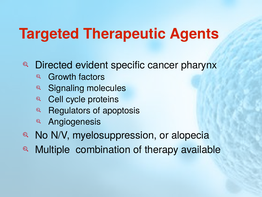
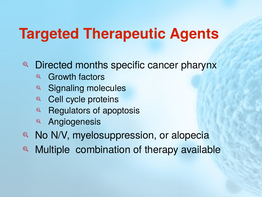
evident: evident -> months
